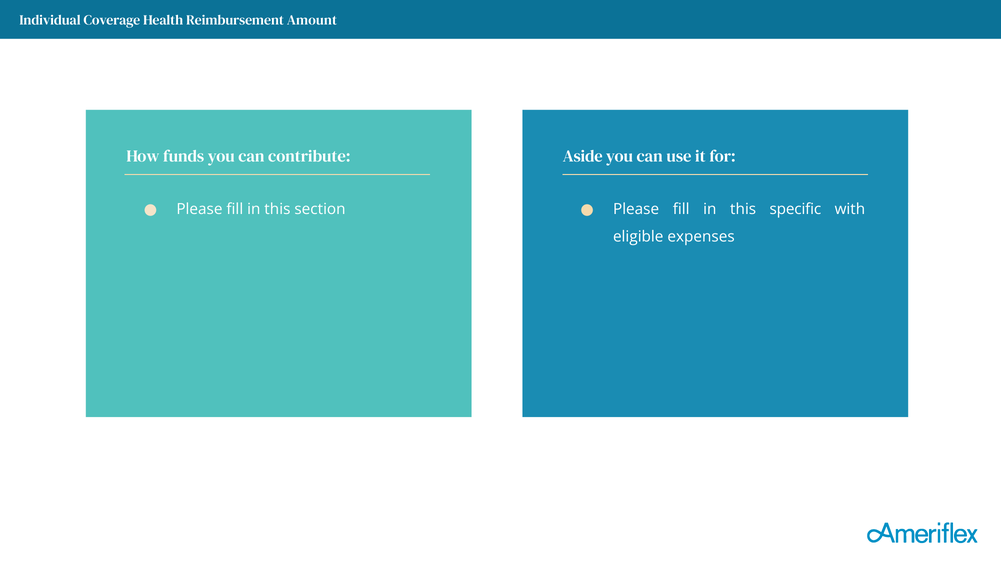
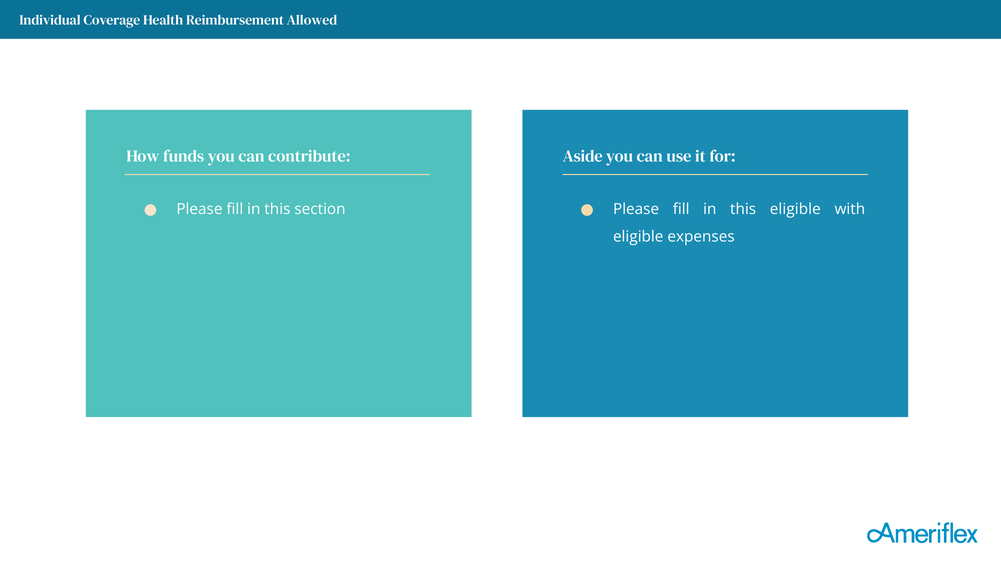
Amount: Amount -> Allowed
this specific: specific -> eligible
